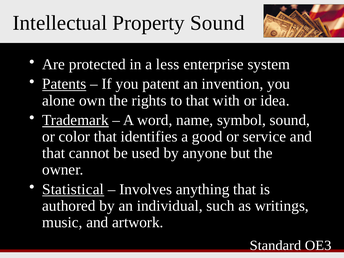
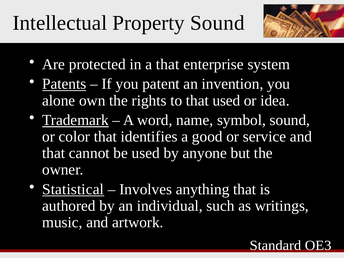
a less: less -> that
that with: with -> used
